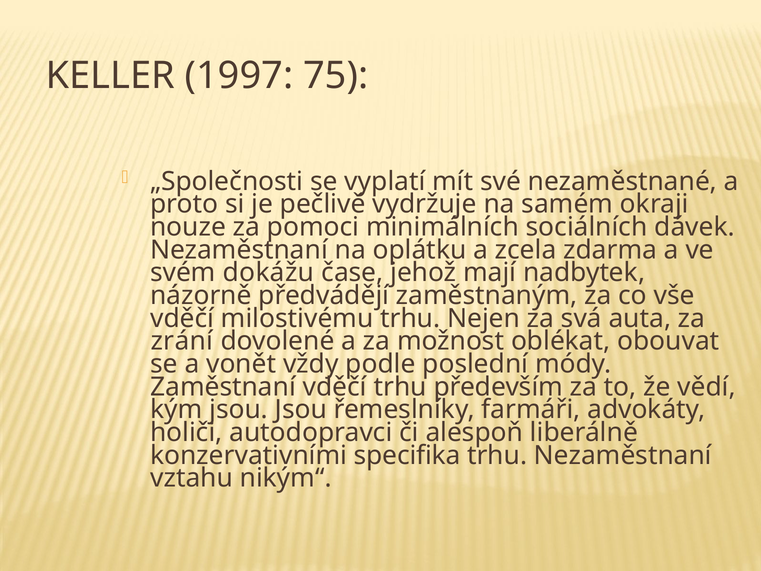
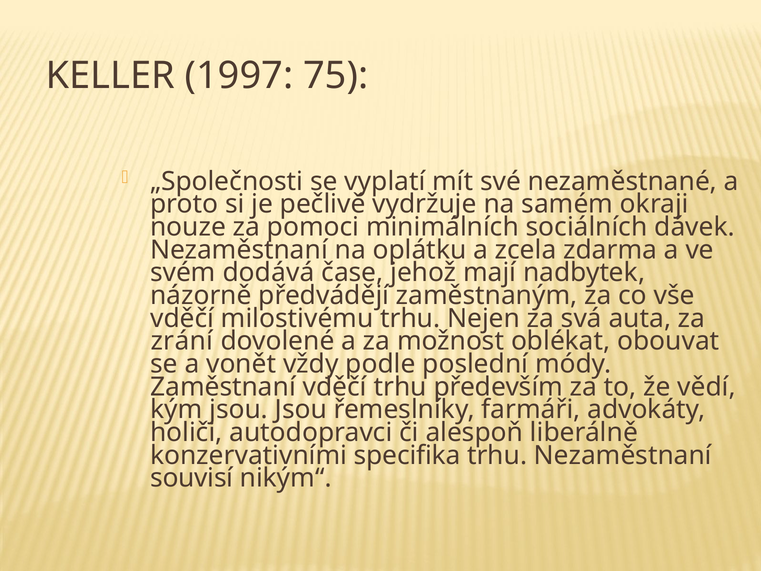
dokážu: dokážu -> dodává
vztahu: vztahu -> souvisí
